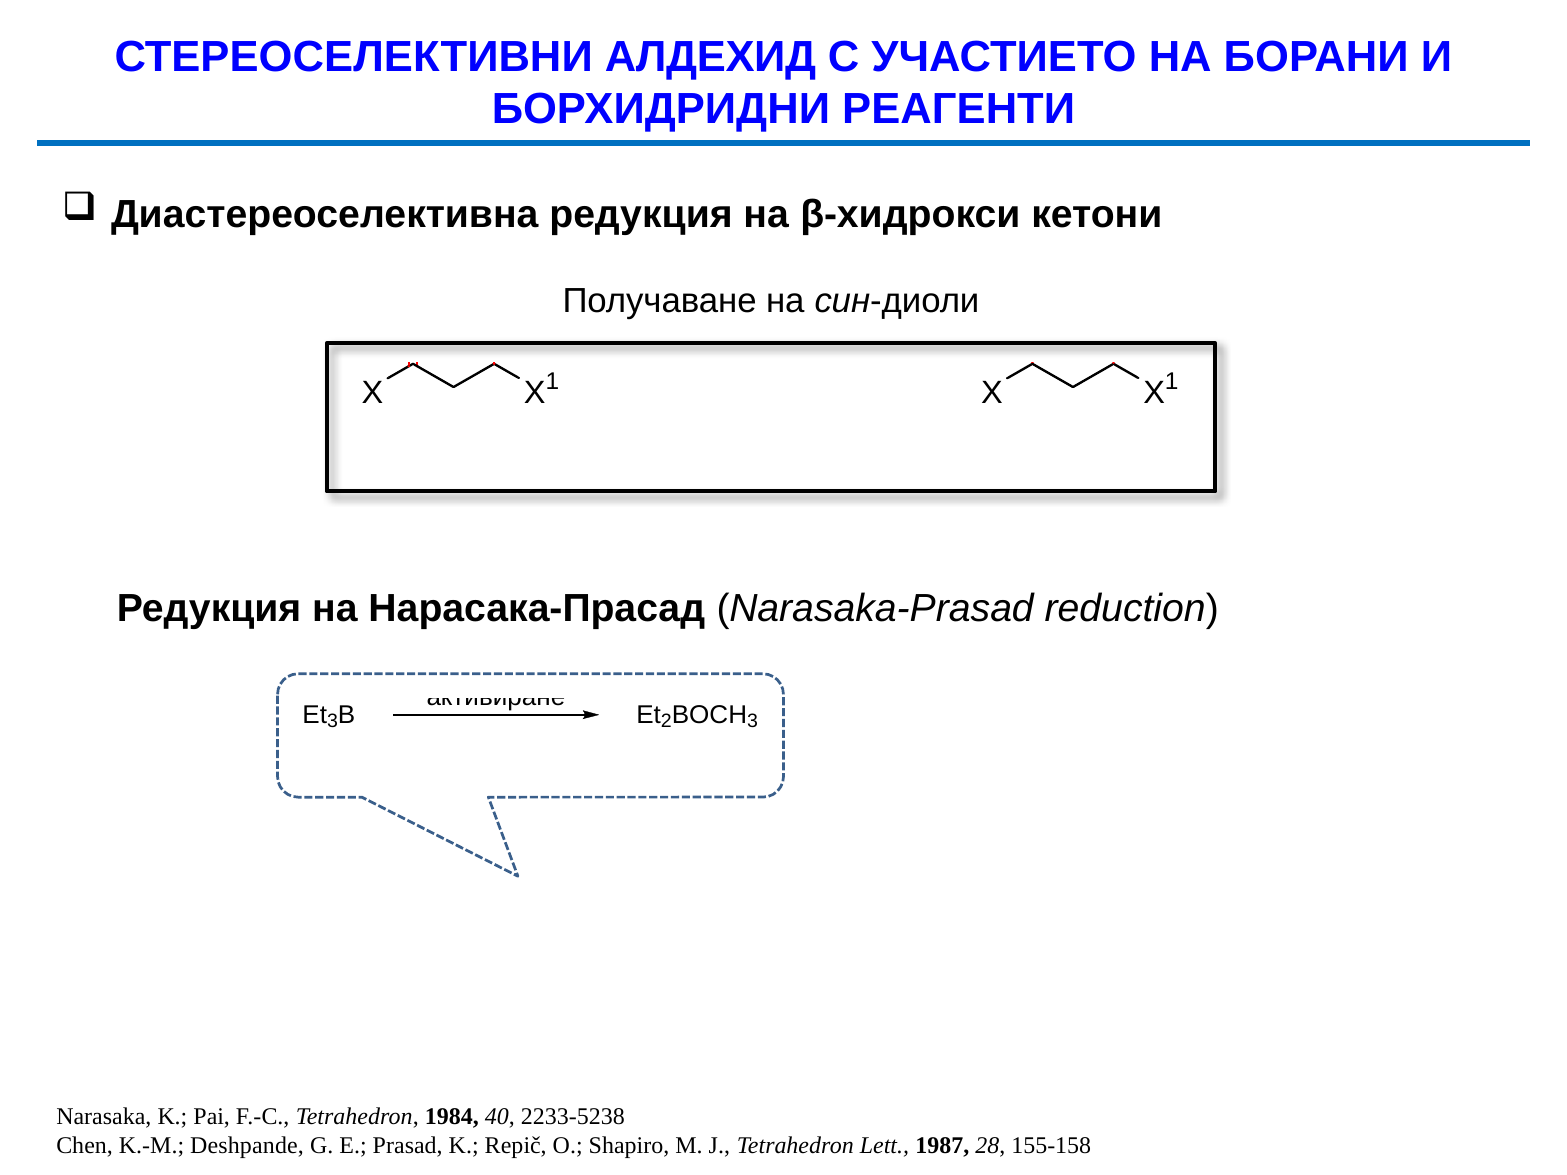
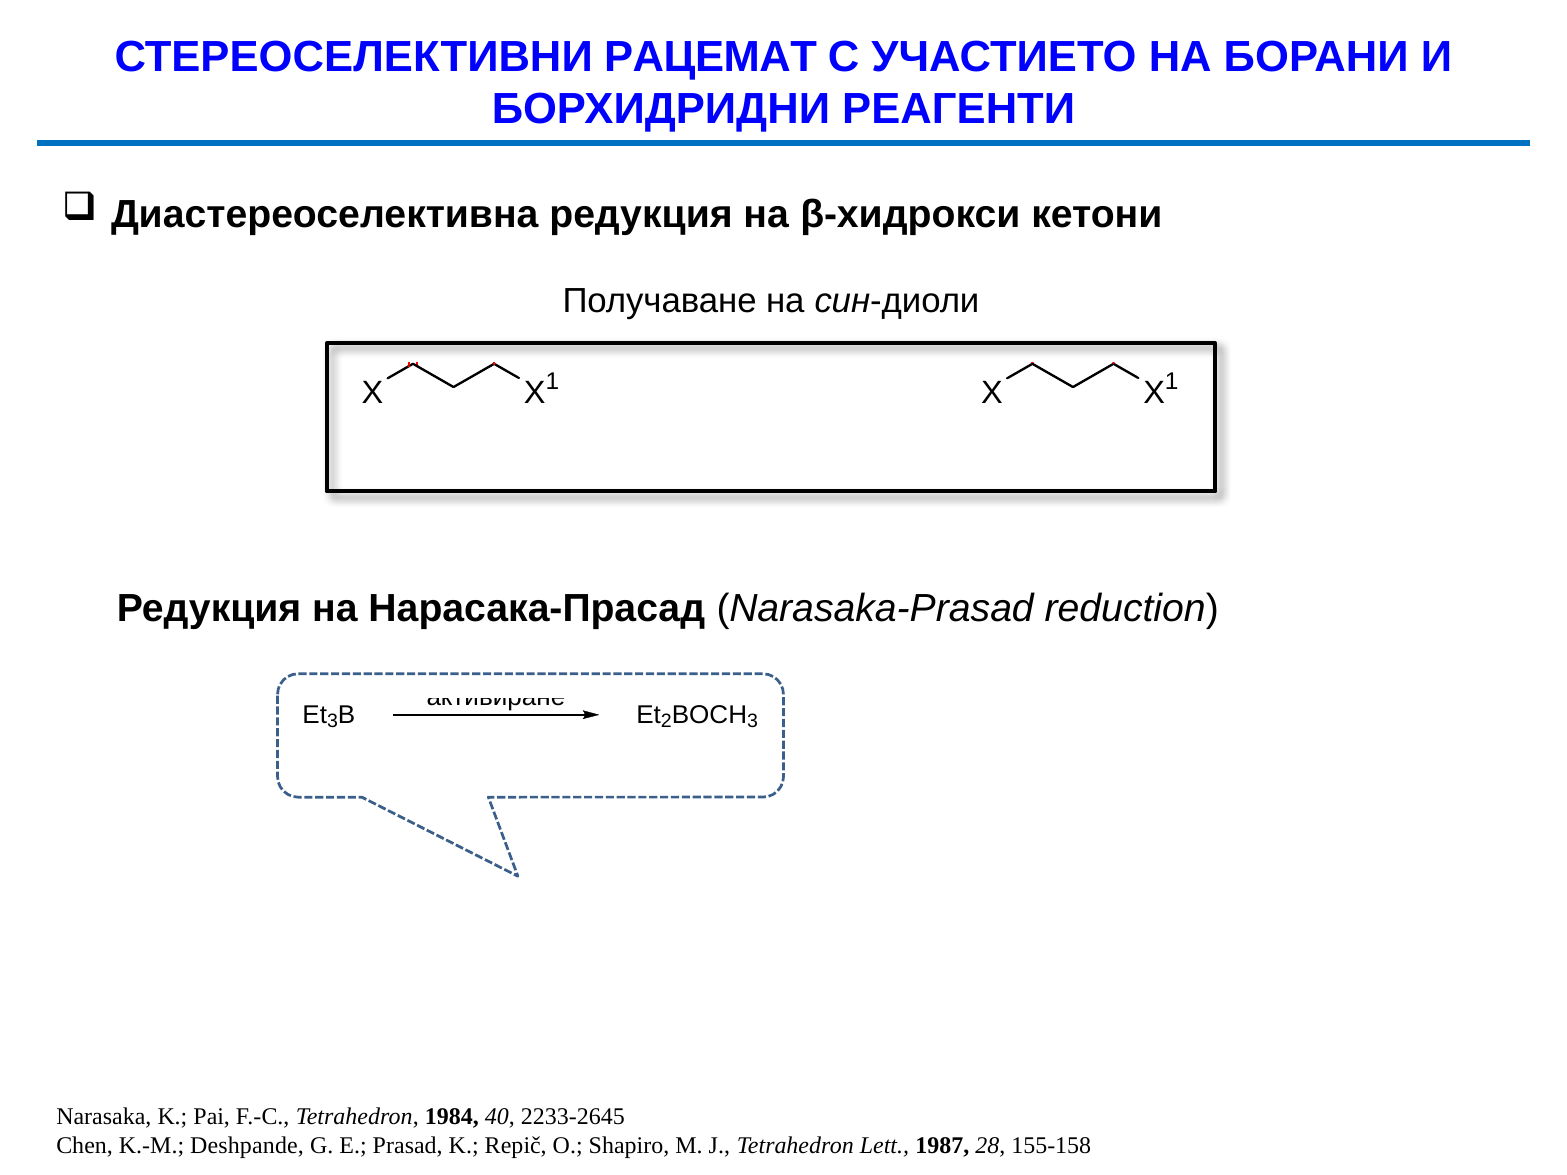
АЛДЕХИД: АЛДЕХИД -> РАЦЕМАТ
2233-5238: 2233-5238 -> 2233-2645
